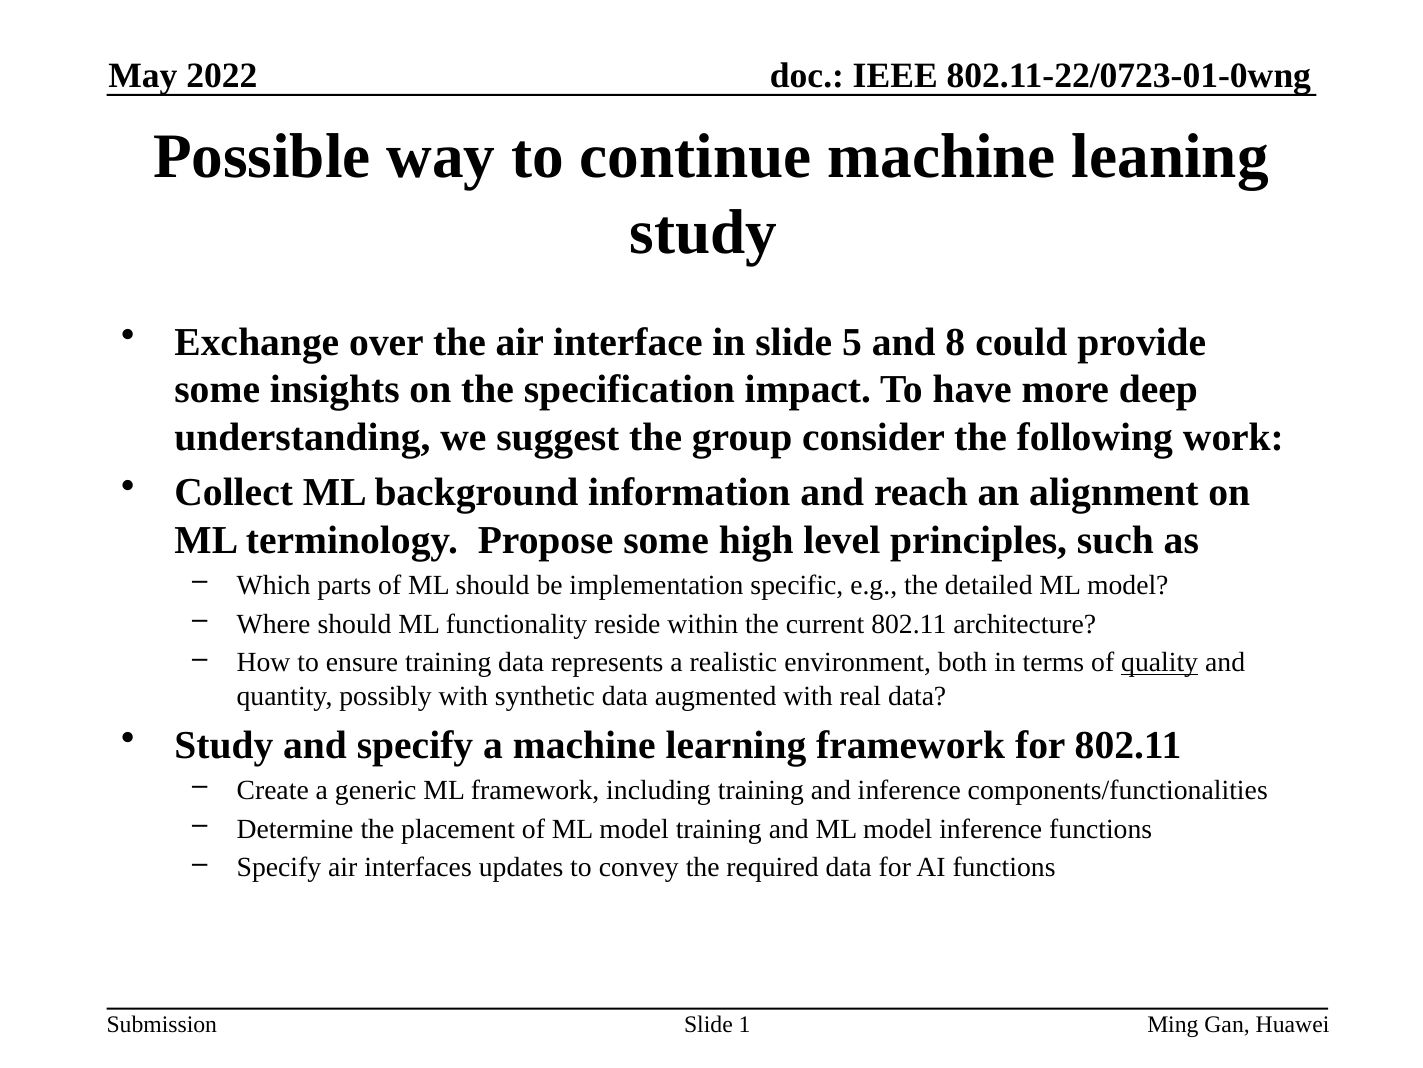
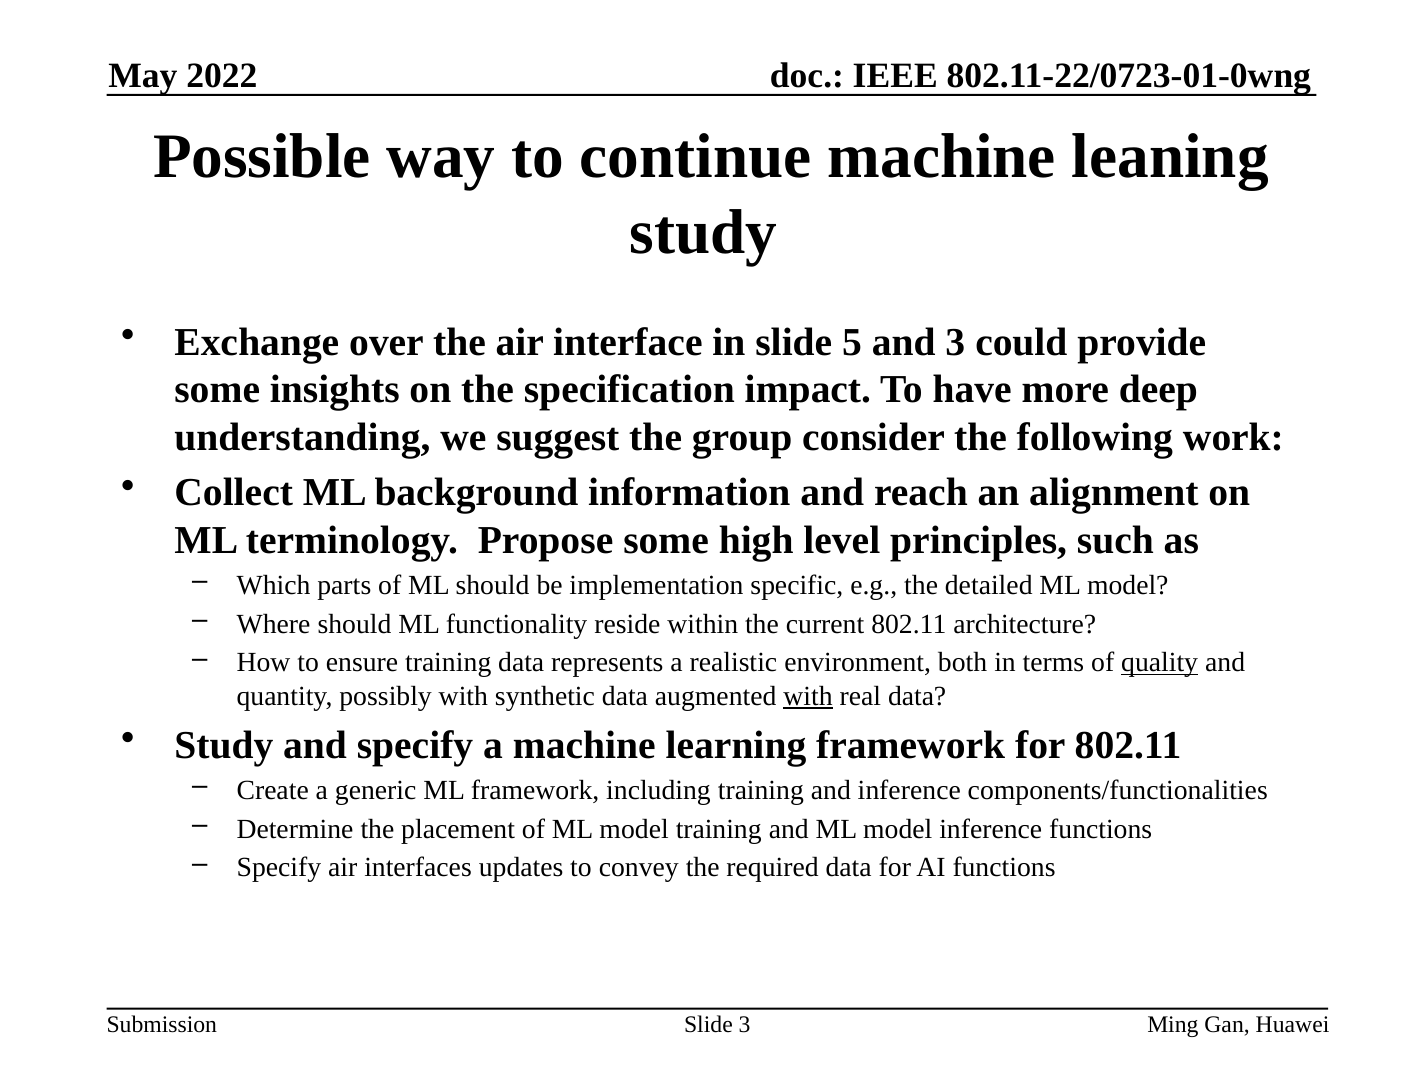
and 8: 8 -> 3
with at (808, 695) underline: none -> present
Slide 1: 1 -> 3
